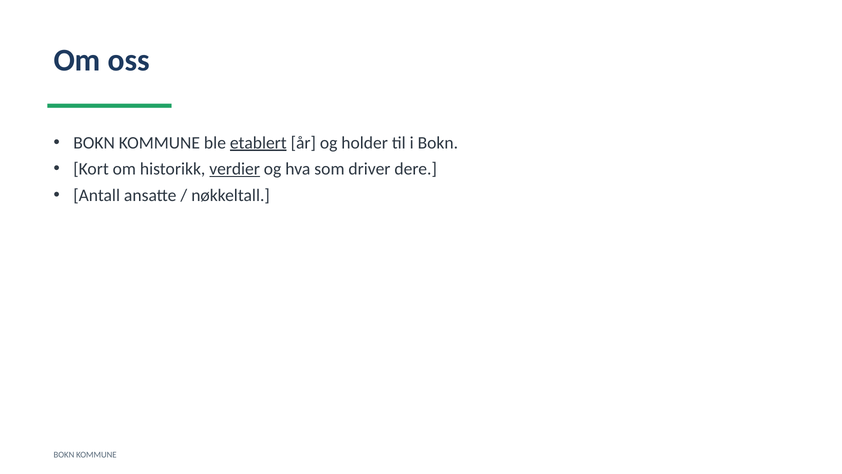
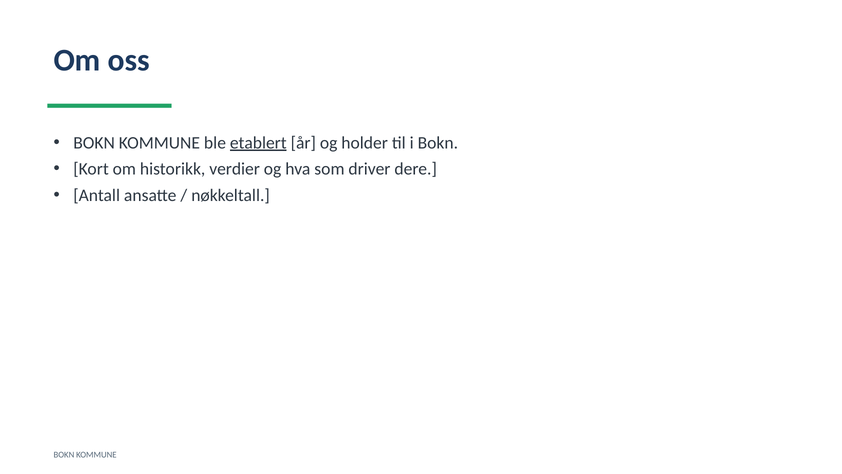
verdier underline: present -> none
